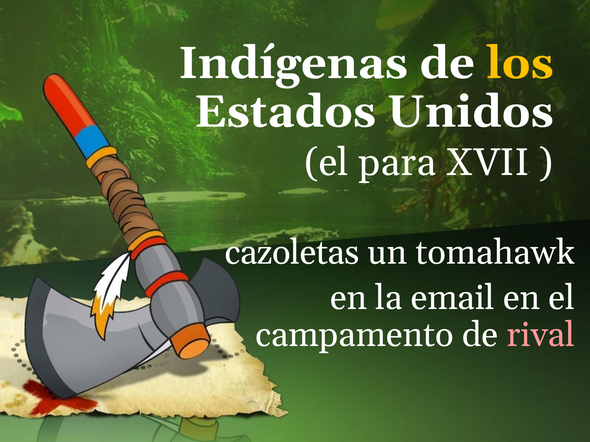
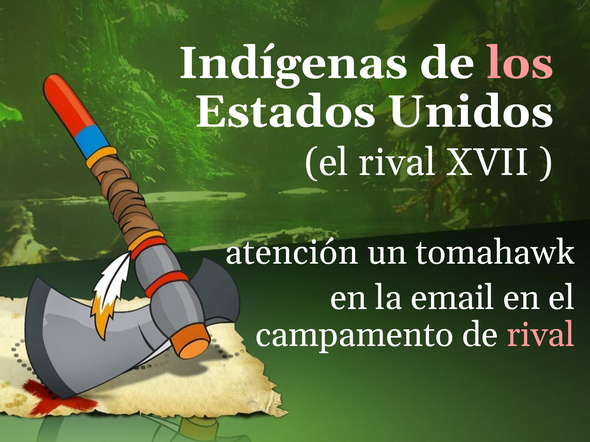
los colour: yellow -> pink
el para: para -> rival
cazoletas: cazoletas -> atención
